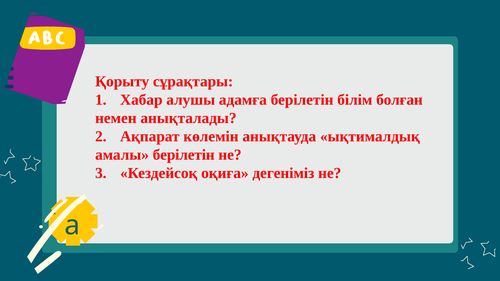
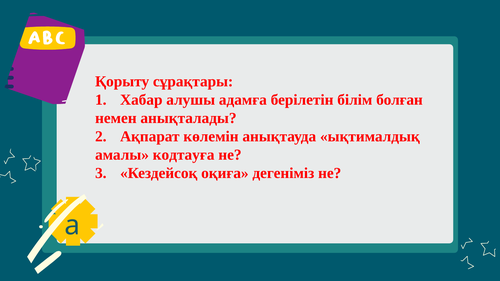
амалы берілетін: берілетін -> кодтауға
